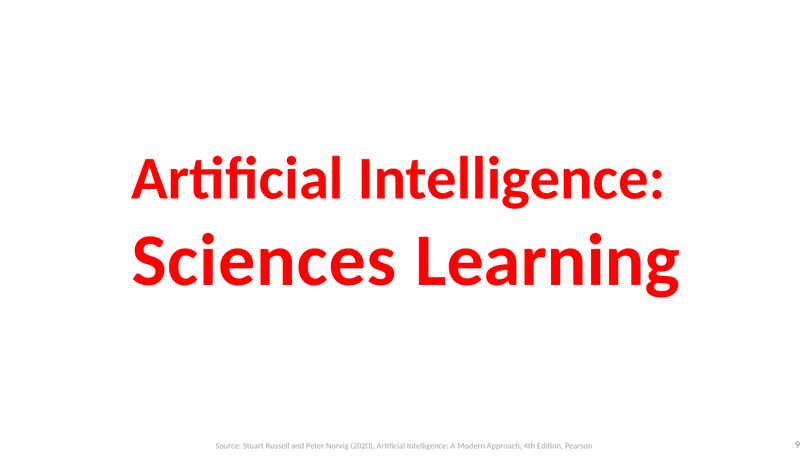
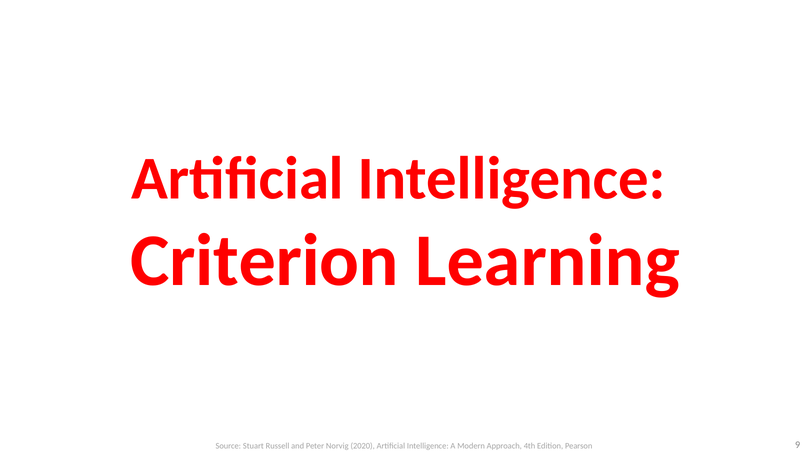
Sciences: Sciences -> Criterion
